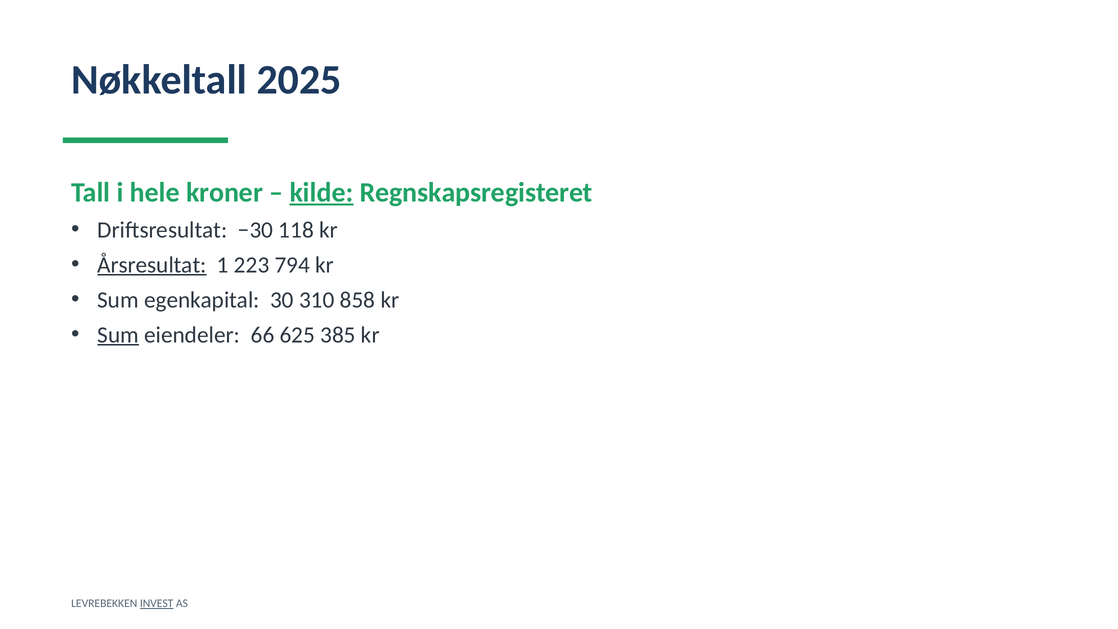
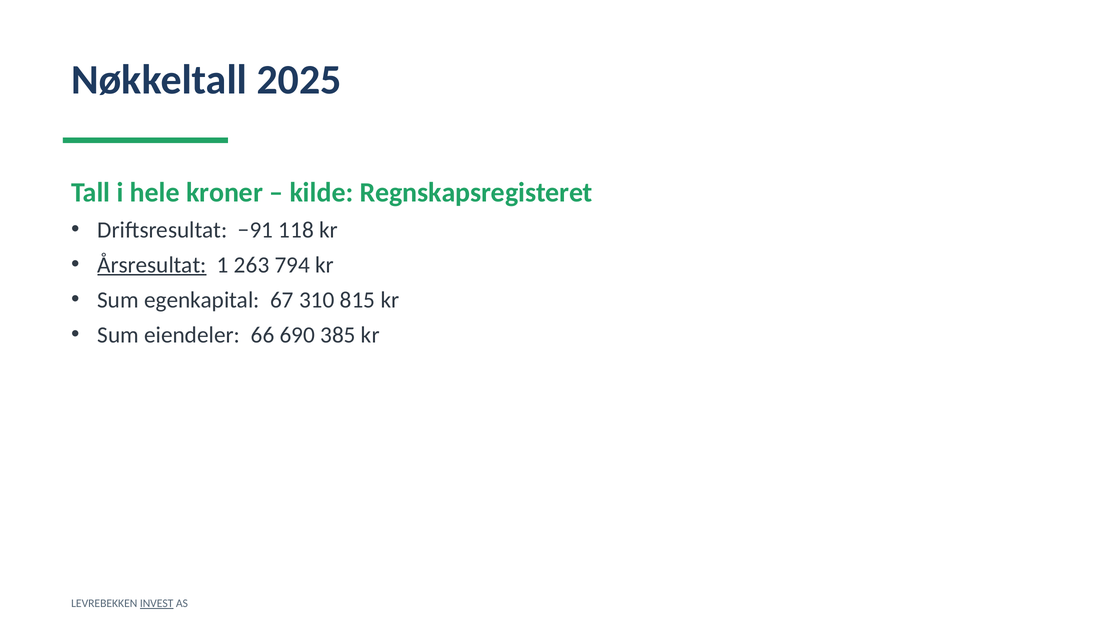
kilde underline: present -> none
−30: −30 -> −91
223: 223 -> 263
30: 30 -> 67
858: 858 -> 815
Sum at (118, 335) underline: present -> none
625: 625 -> 690
